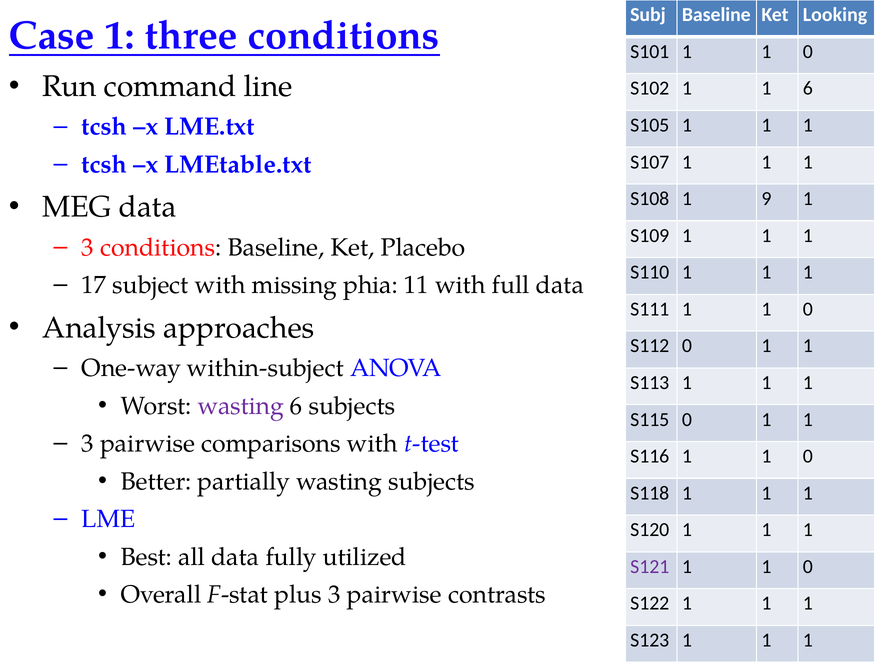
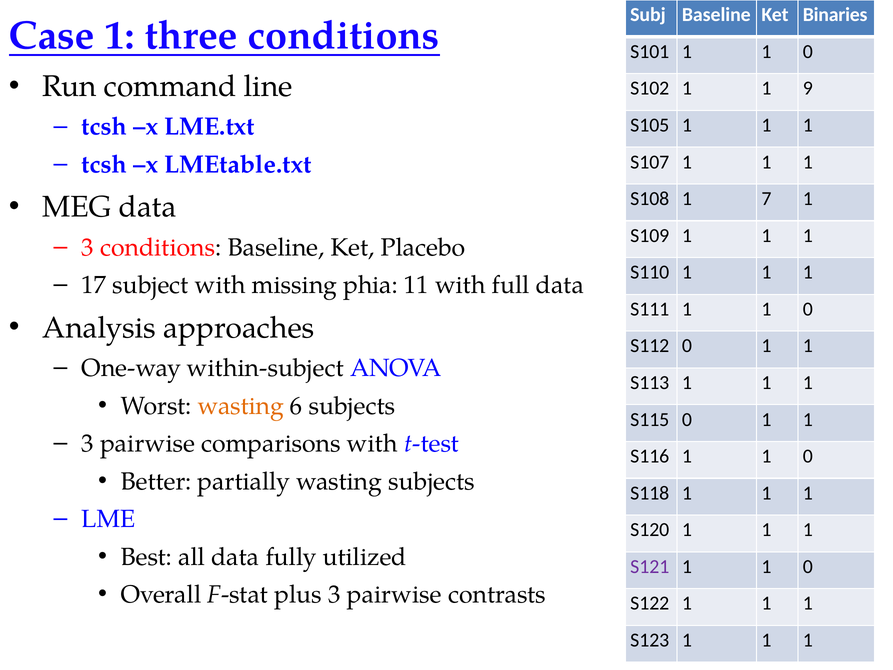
Looking: Looking -> Binaries
1 6: 6 -> 9
9: 9 -> 7
wasting at (241, 406) colour: purple -> orange
